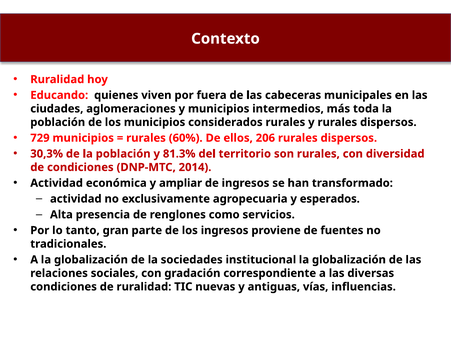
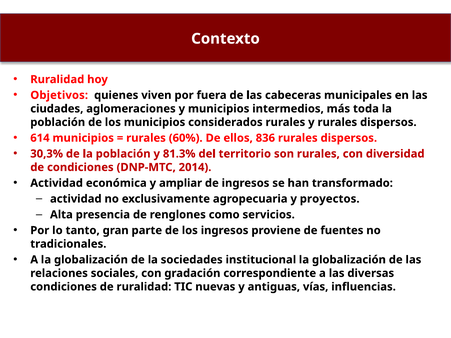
Educando: Educando -> Objetivos
729: 729 -> 614
206: 206 -> 836
esperados: esperados -> proyectos
